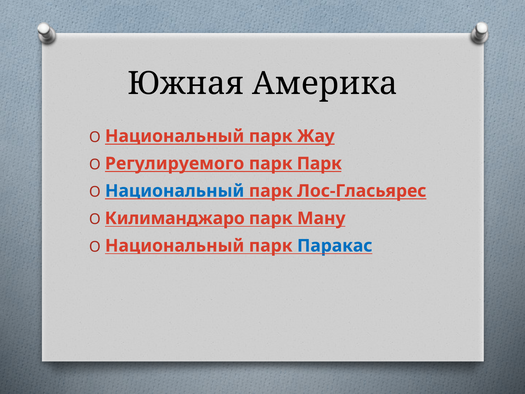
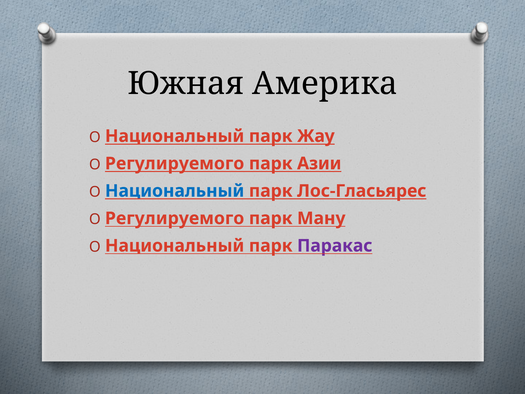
парк Парк: Парк -> Азии
Килиманджаро at (175, 218): Килиманджаро -> Регулируемого
Паракас colour: blue -> purple
